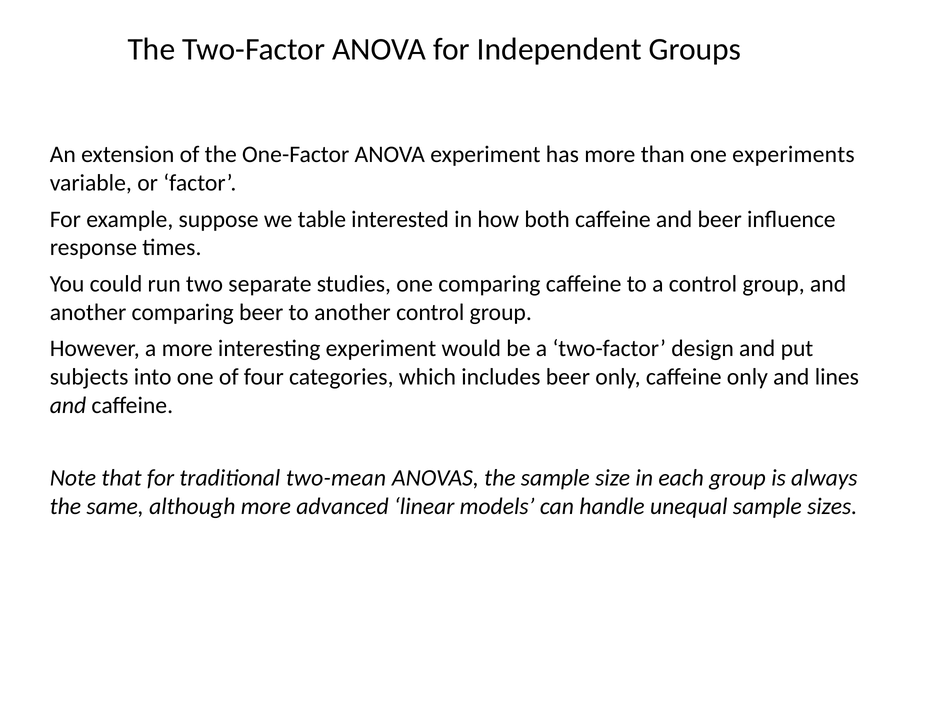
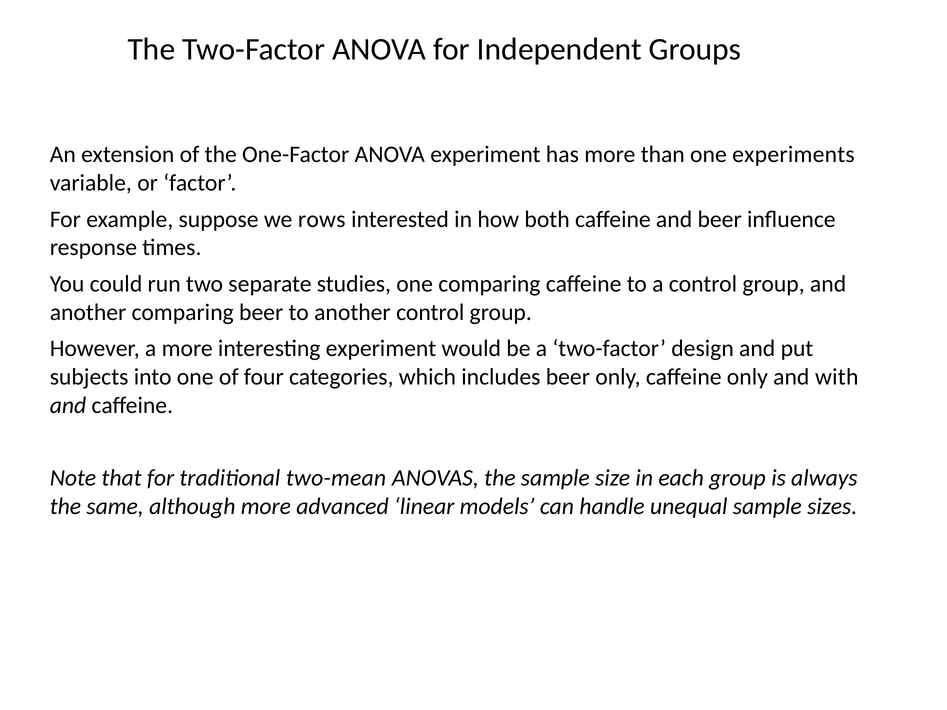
table: table -> rows
lines: lines -> with
